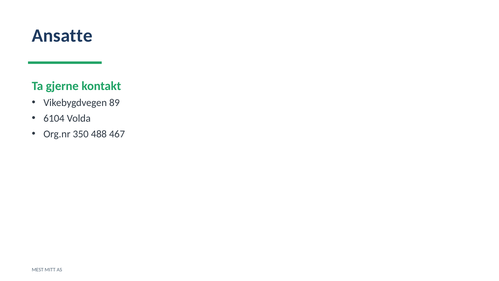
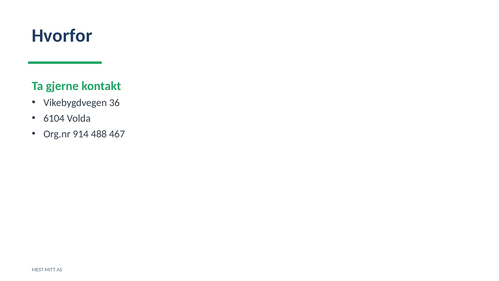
Ansatte: Ansatte -> Hvorfor
89: 89 -> 36
350: 350 -> 914
